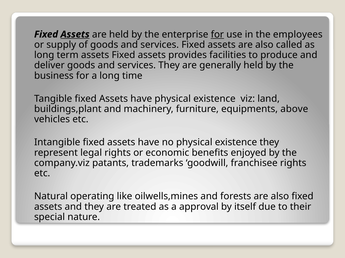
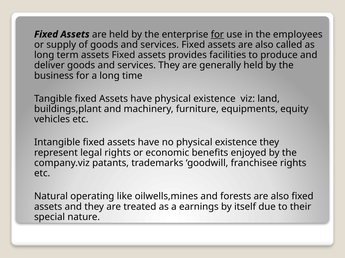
Assets at (75, 34) underline: present -> none
above: above -> equity
approval: approval -> earnings
